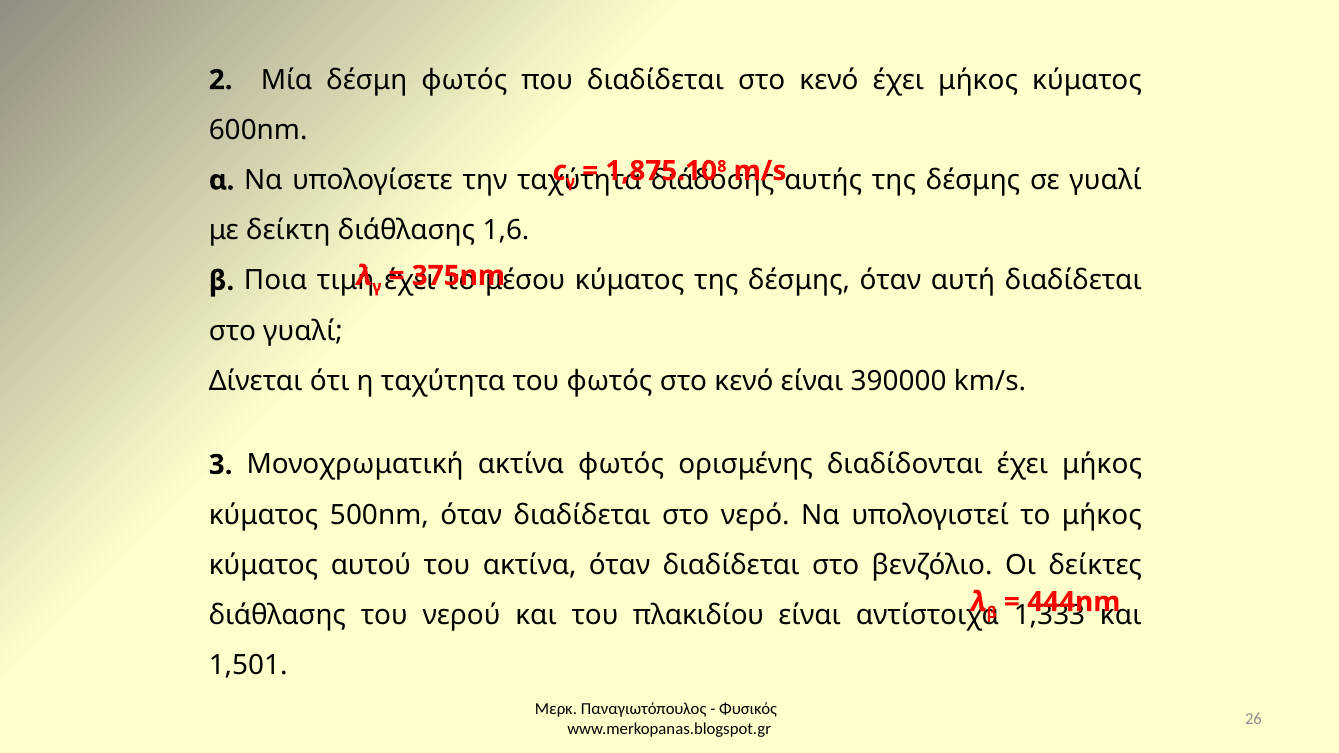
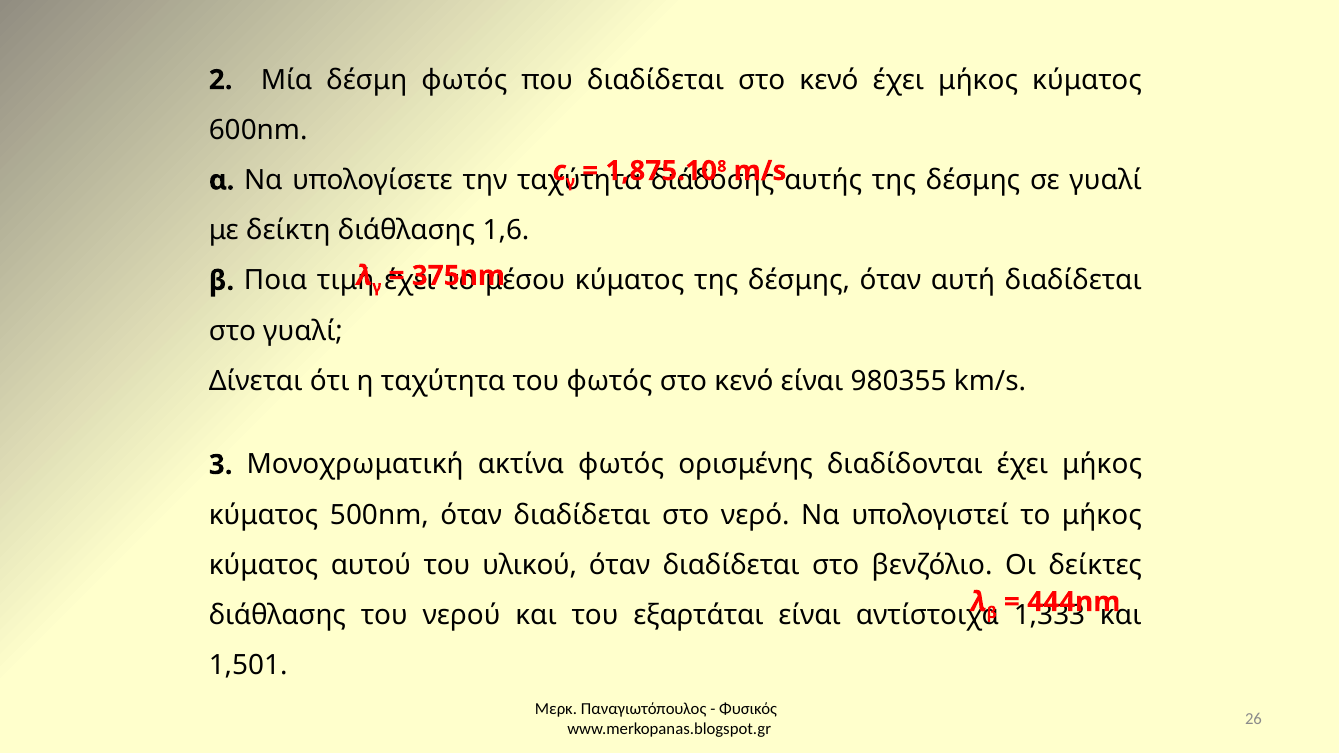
390000: 390000 -> 980355
του ακτίνα: ακτίνα -> υλικού
πλακιδίου: πλακιδίου -> εξαρτάται
